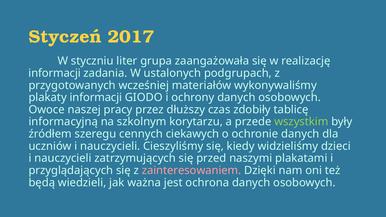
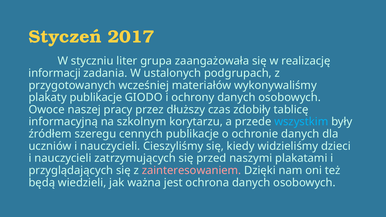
plakaty informacji: informacji -> publikacje
wszystkim colour: light green -> light blue
cennych ciekawych: ciekawych -> publikacje
